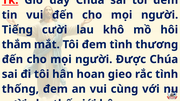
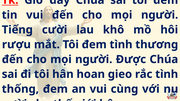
thắm: thắm -> rượu
